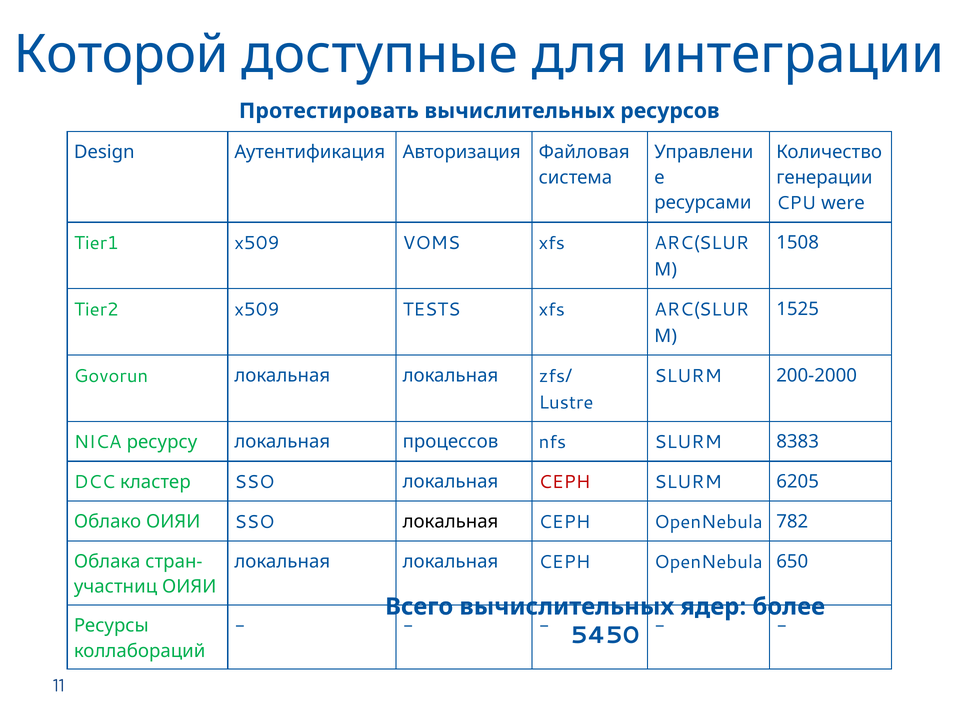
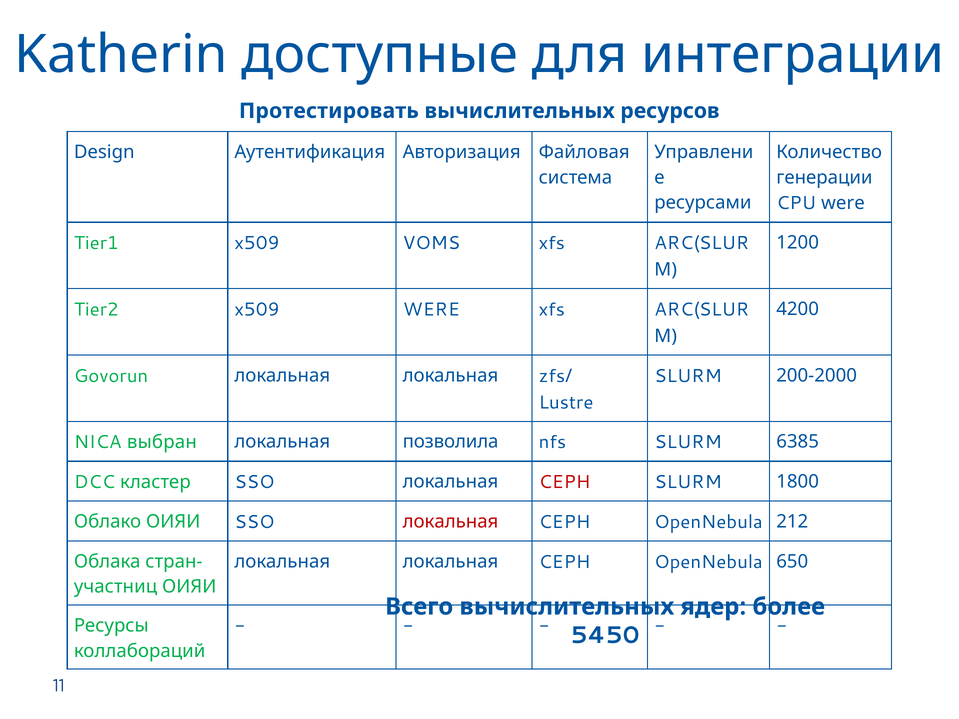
Которой: Которой -> Katherin
1508: 1508 -> 1200
x509 TESTS: TESTS -> WERE
1525: 1525 -> 4200
ресурсу: ресурсу -> выбран
процессов: процессов -> позволила
8383: 8383 -> 6385
6205: 6205 -> 1800
локальная at (451, 522) colour: black -> red
782: 782 -> 212
